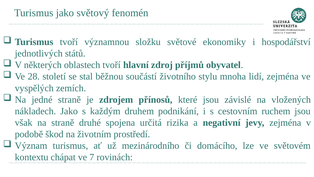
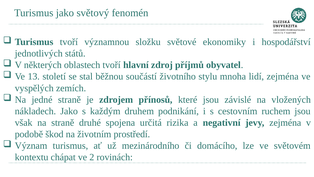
28: 28 -> 13
7: 7 -> 2
